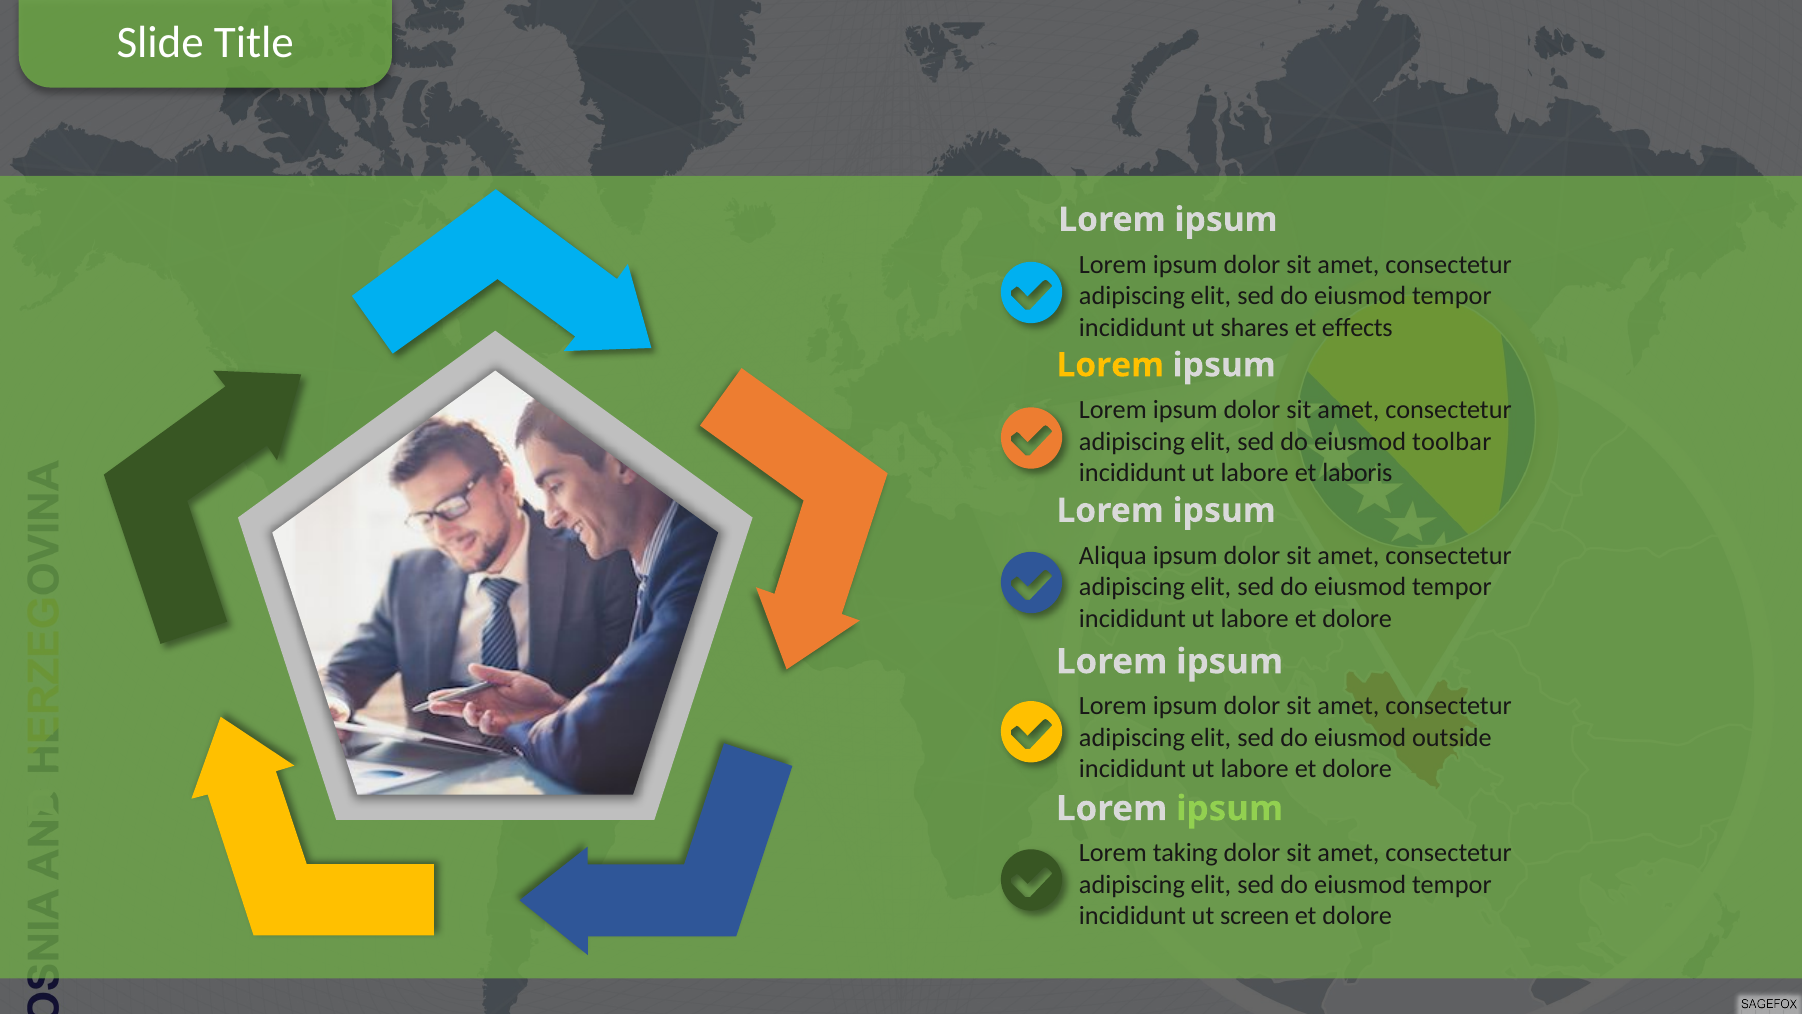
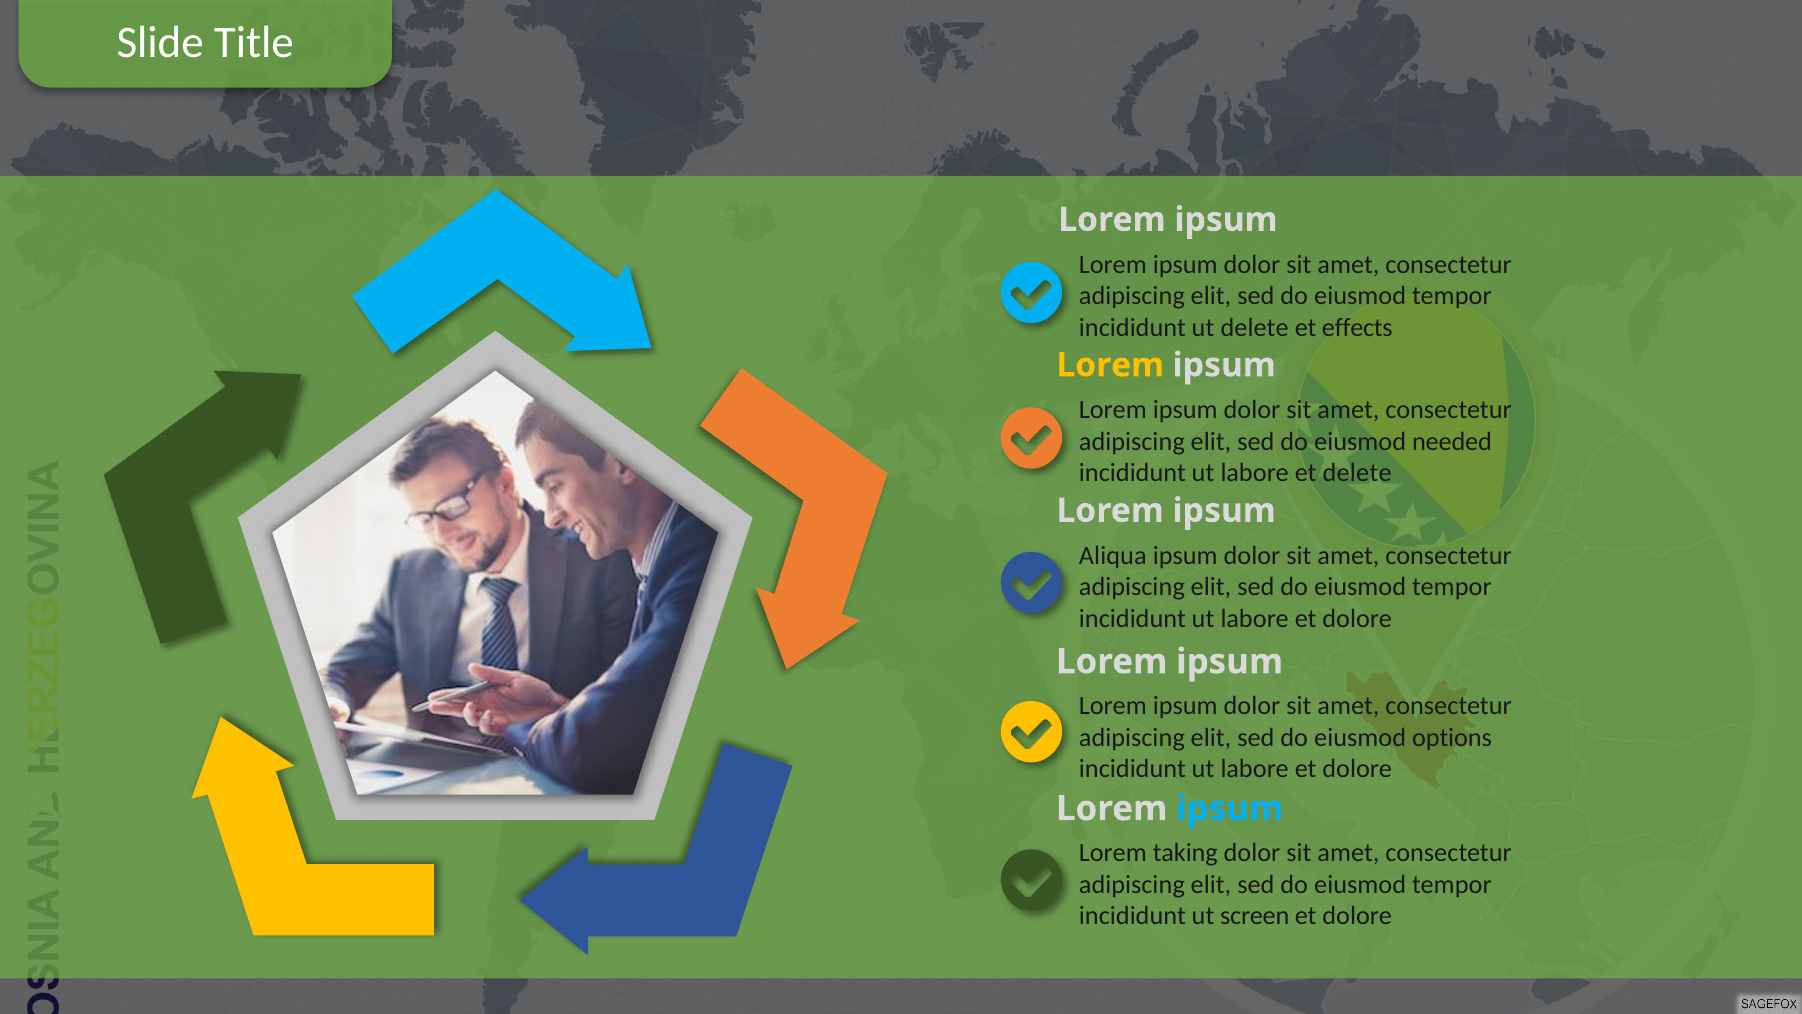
ut shares: shares -> delete
toolbar: toolbar -> needed
et laboris: laboris -> delete
outside: outside -> options
ipsum at (1230, 808) colour: light green -> light blue
